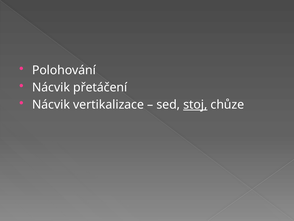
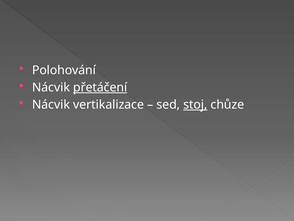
přetáčení underline: none -> present
